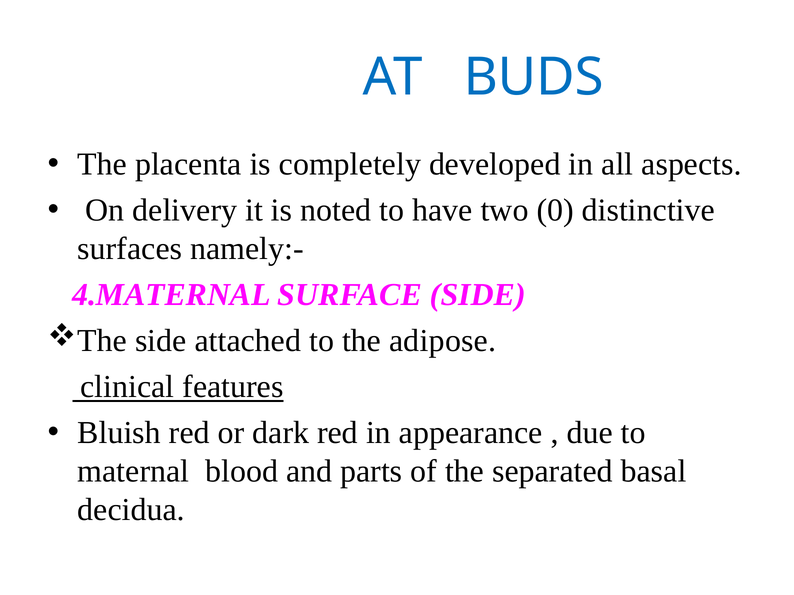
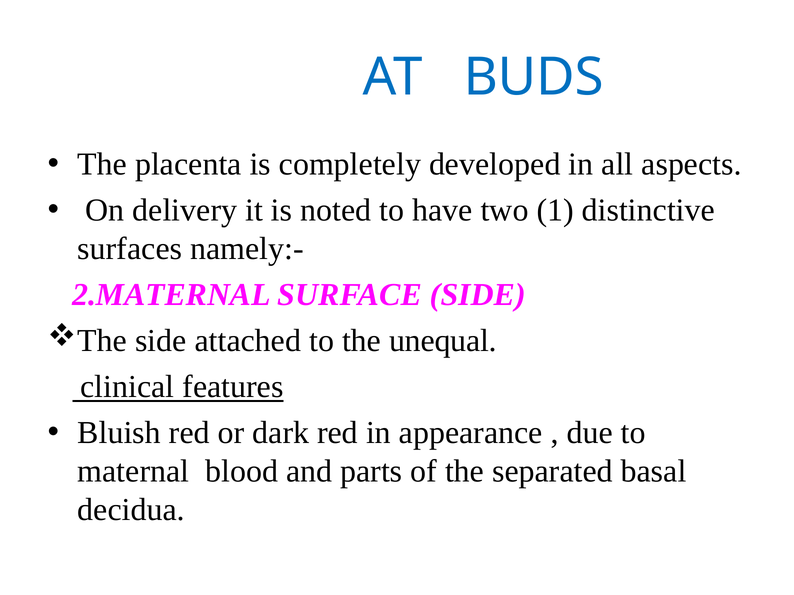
0: 0 -> 1
4.MATERNAL: 4.MATERNAL -> 2.MATERNAL
adipose: adipose -> unequal
